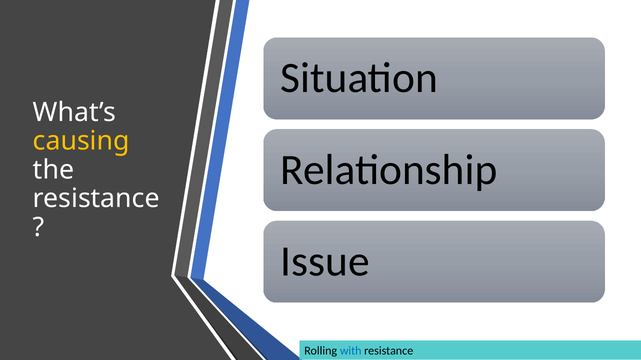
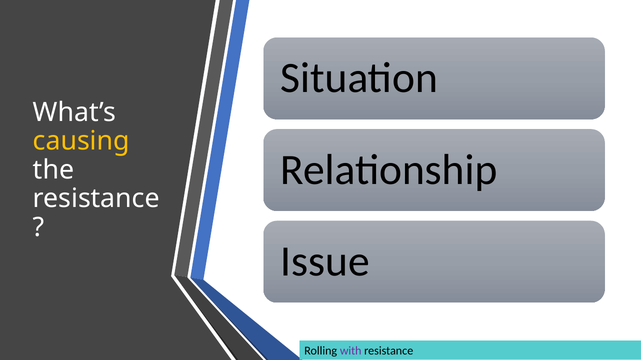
with colour: blue -> purple
